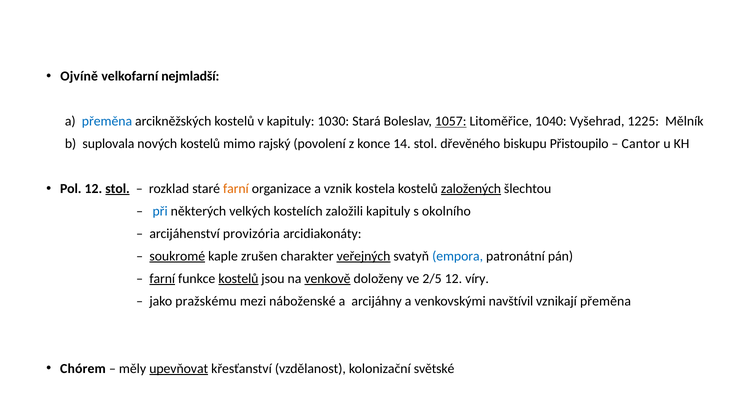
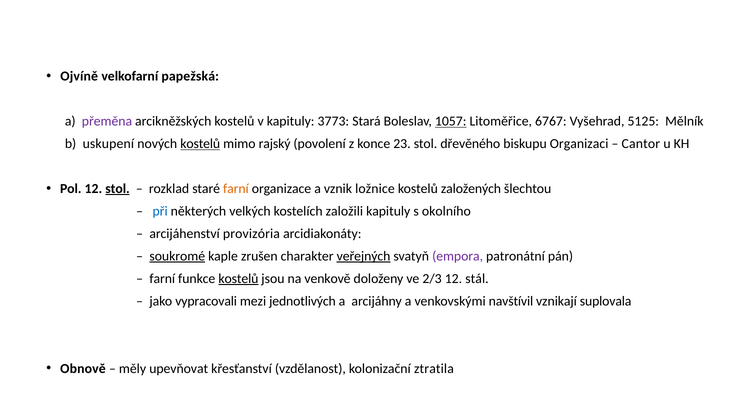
nejmladší: nejmladší -> papežská
přeměna at (107, 121) colour: blue -> purple
1030: 1030 -> 3773
1040: 1040 -> 6767
1225: 1225 -> 5125
suplovala: suplovala -> uskupení
kostelů at (200, 144) underline: none -> present
14: 14 -> 23
Přistoupilo: Přistoupilo -> Organizaci
kostela: kostela -> ložnice
založených underline: present -> none
empora colour: blue -> purple
farní at (162, 279) underline: present -> none
venkově underline: present -> none
2/5: 2/5 -> 2/3
víry: víry -> stál
pražskému: pražskému -> vypracovali
náboženské: náboženské -> jednotlivých
vznikají přeměna: přeměna -> suplovala
Chórem: Chórem -> Obnově
upevňovat underline: present -> none
světské: světské -> ztratila
